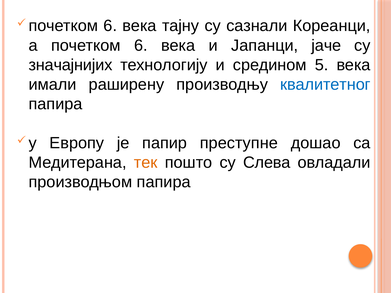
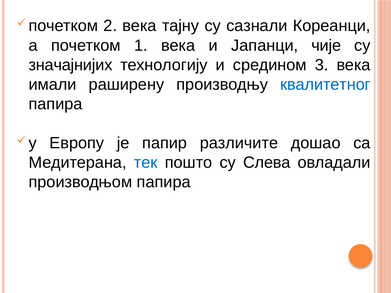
6 at (110, 26): 6 -> 2
а почетком 6: 6 -> 1
јаче: јаче -> чије
5: 5 -> 3
преступне: преступне -> различите
тек colour: orange -> blue
